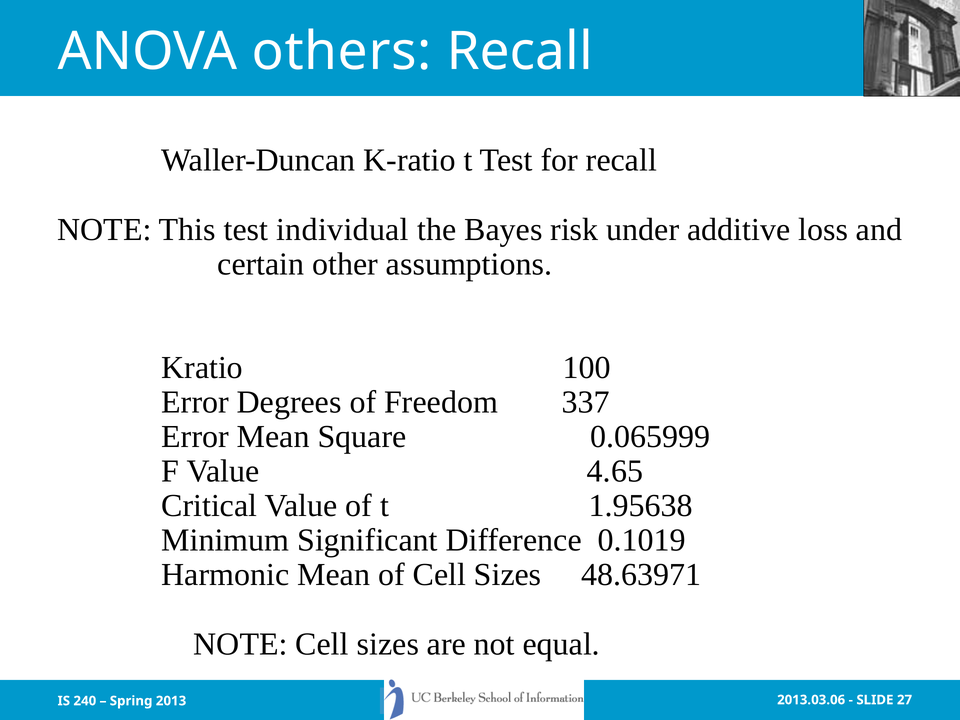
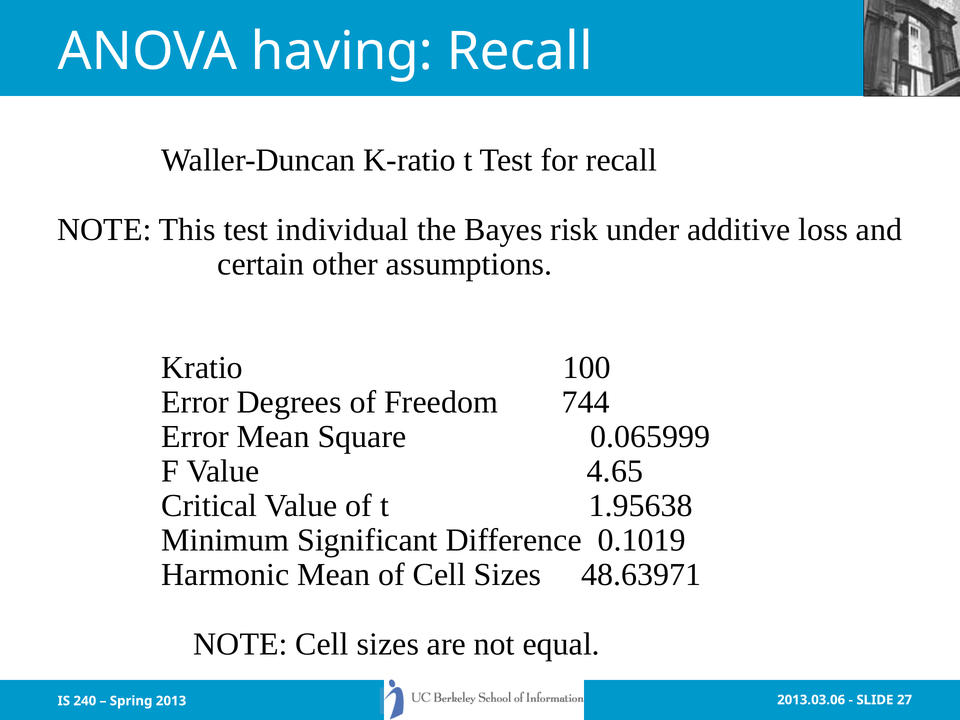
others: others -> having
337: 337 -> 744
